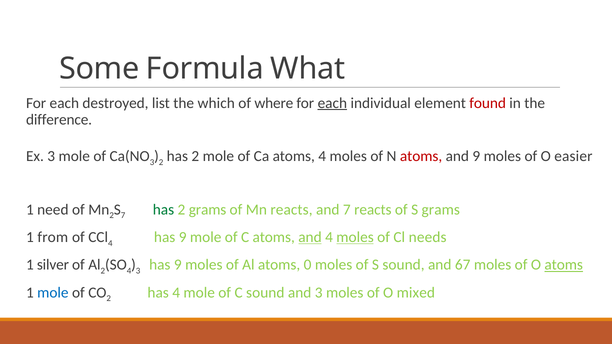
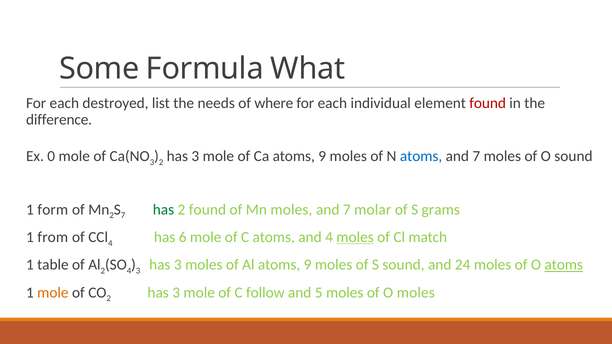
which: which -> needs
each at (332, 103) underline: present -> none
Ex 3: 3 -> 0
2 at (195, 156): 2 -> 3
Ca atoms 4: 4 -> 9
atoms at (421, 156) colour: red -> blue
9 at (476, 156): 9 -> 7
O easier: easier -> sound
need: need -> form
2 grams: grams -> found
Mn reacts: reacts -> moles
7 reacts: reacts -> molar
4 has 9: 9 -> 6
and at (310, 237) underline: present -> none
needs: needs -> match
silver: silver -> table
3 has 9: 9 -> 3
Al atoms 0: 0 -> 9
67: 67 -> 24
mole at (53, 293) colour: blue -> orange
4 at (176, 293): 4 -> 3
C sound: sound -> follow
and 3: 3 -> 5
O mixed: mixed -> moles
